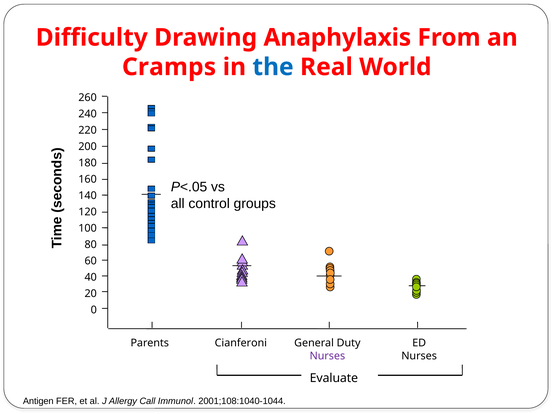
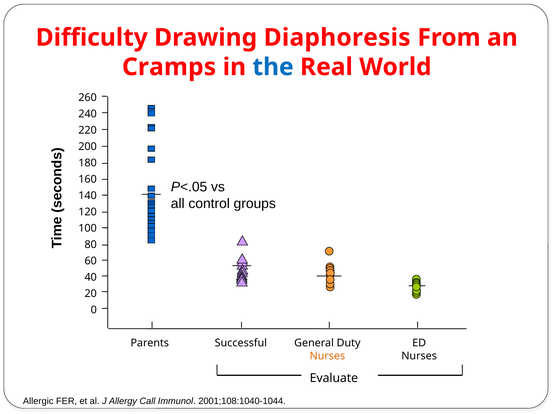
Anaphylaxis: Anaphylaxis -> Diaphoresis
Cianferoni: Cianferoni -> Successful
Nurses at (327, 356) colour: purple -> orange
Antigen: Antigen -> Allergic
